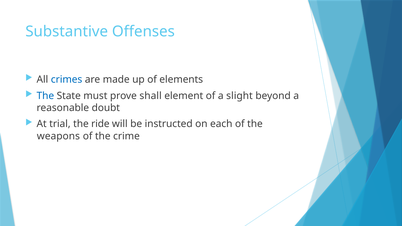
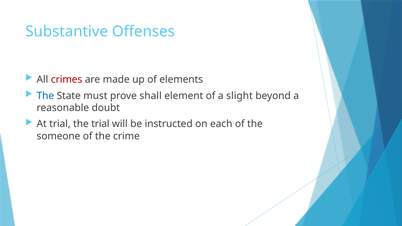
crimes colour: blue -> red
the ride: ride -> trial
weapons: weapons -> someone
